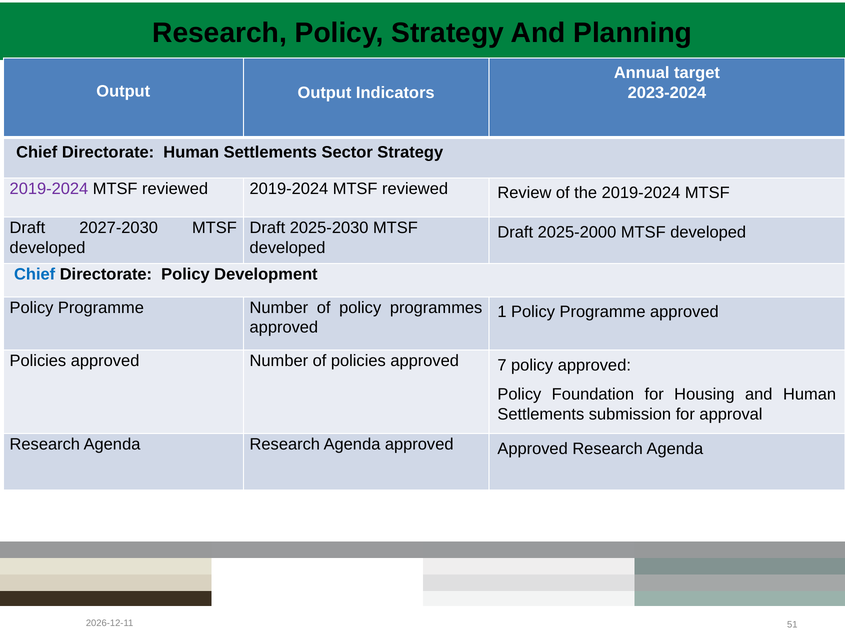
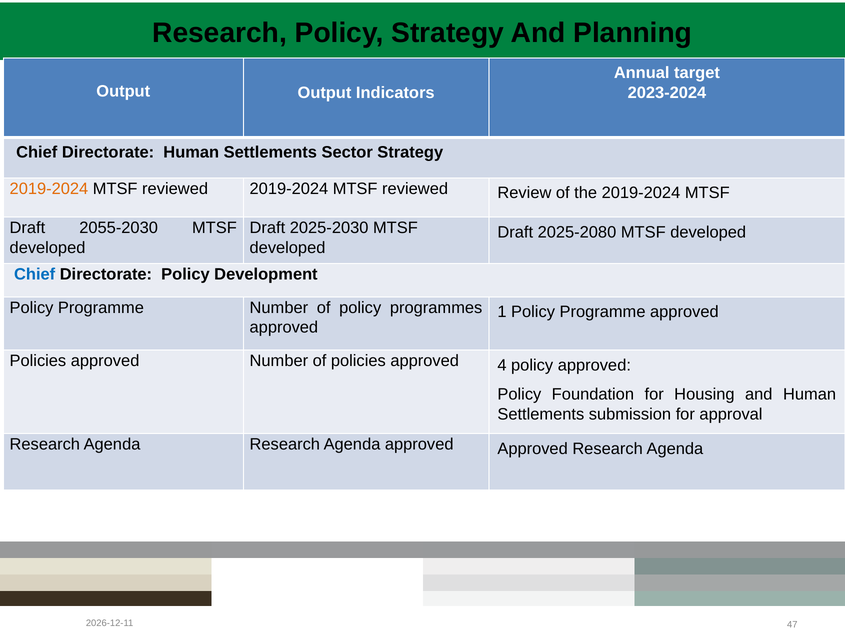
2019-2024 at (49, 189) colour: purple -> orange
2027-2030: 2027-2030 -> 2055-2030
2025-2000: 2025-2000 -> 2025-2080
7: 7 -> 4
51: 51 -> 47
